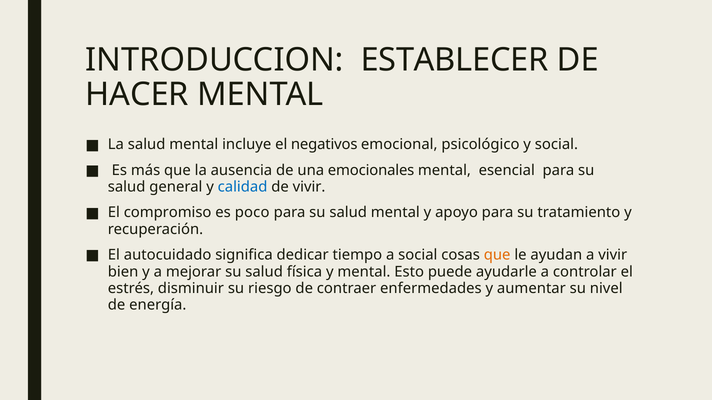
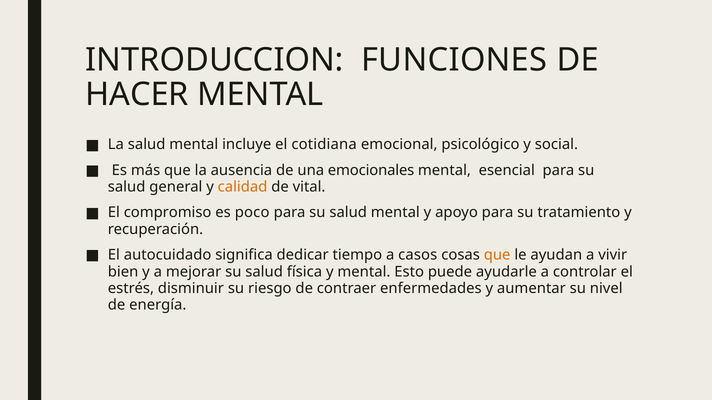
ESTABLECER: ESTABLECER -> FUNCIONES
negativos: negativos -> cotidiana
calidad colour: blue -> orange
de vivir: vivir -> vital
a social: social -> casos
